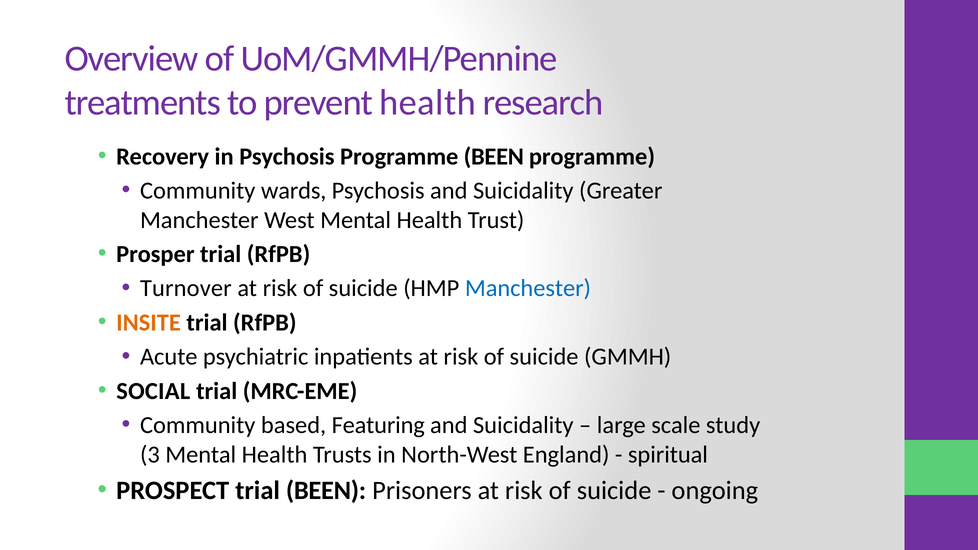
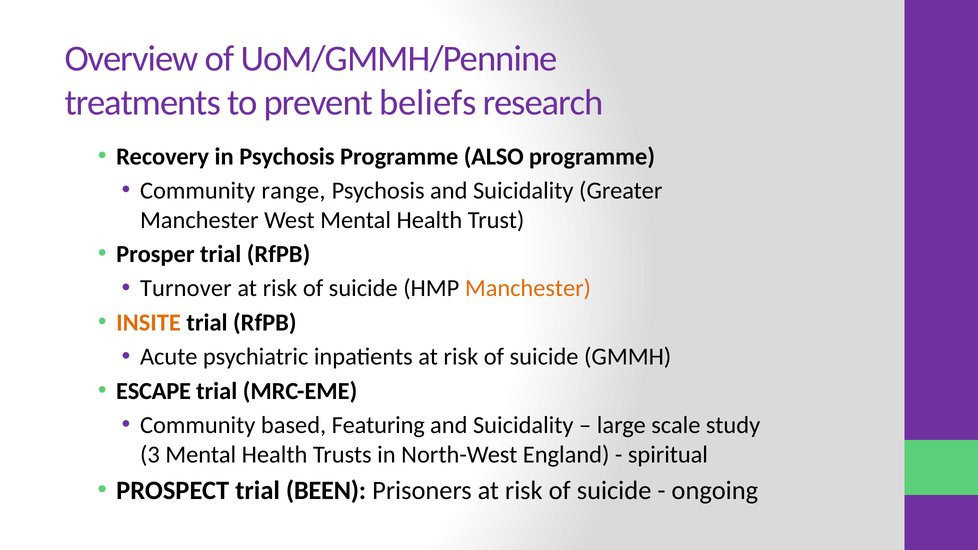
prevent health: health -> beliefs
Programme BEEN: BEEN -> ALSO
wards: wards -> range
Manchester at (528, 288) colour: blue -> orange
SOCIAL: SOCIAL -> ESCAPE
